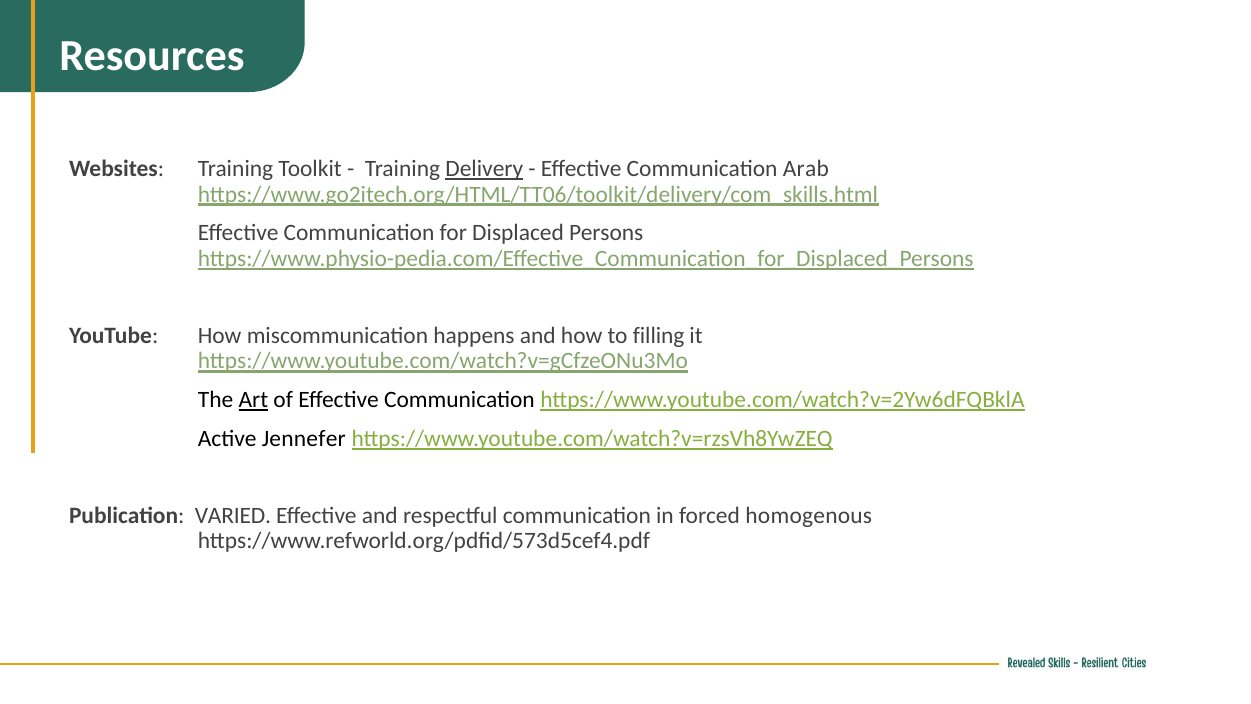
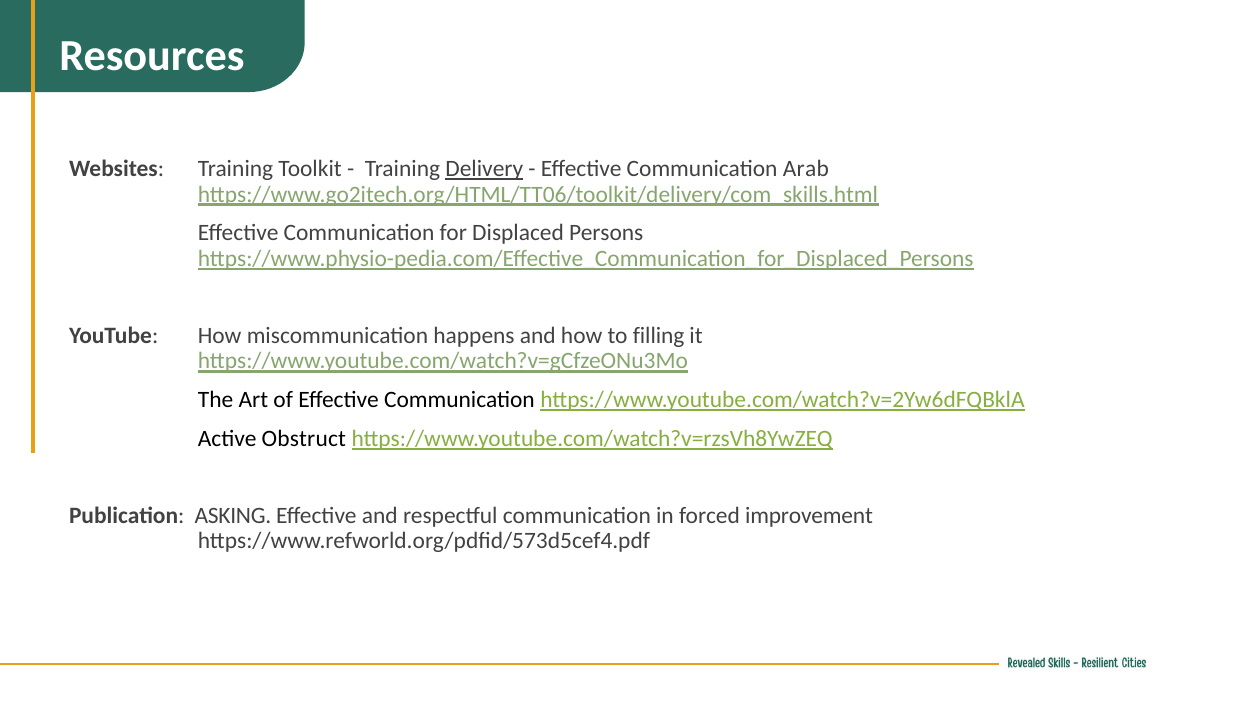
Art underline: present -> none
Jennefer: Jennefer -> Obstruct
VARIED: VARIED -> ASKING
homogenous: homogenous -> improvement
